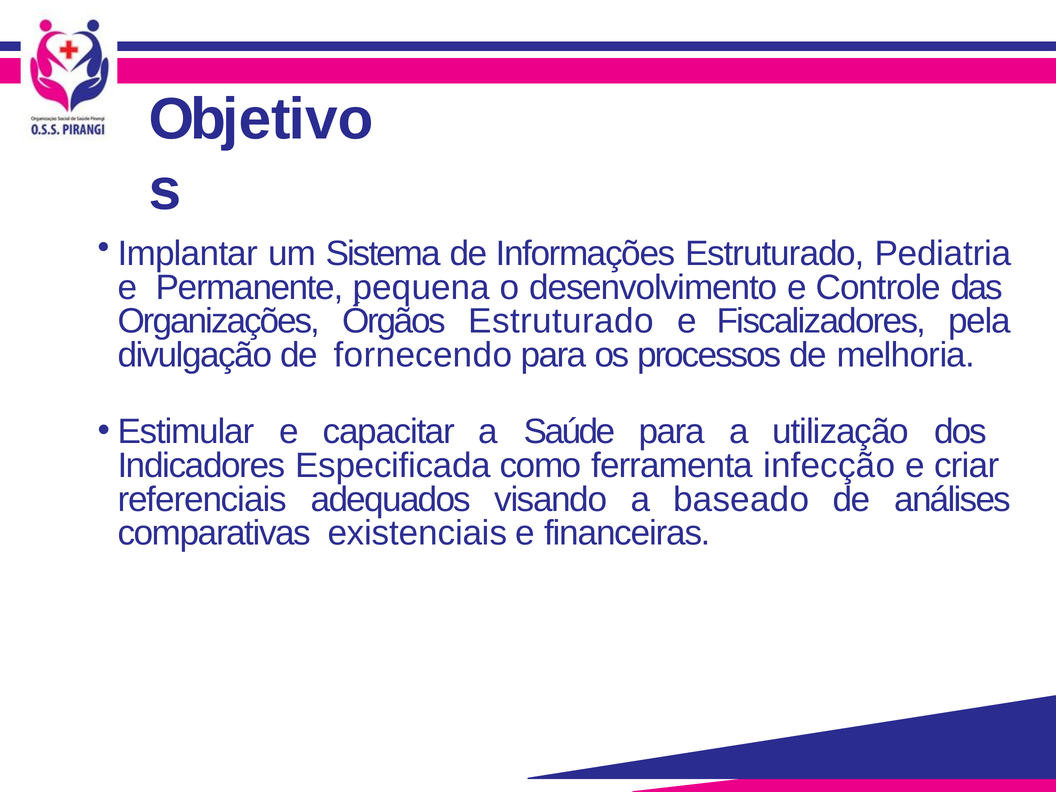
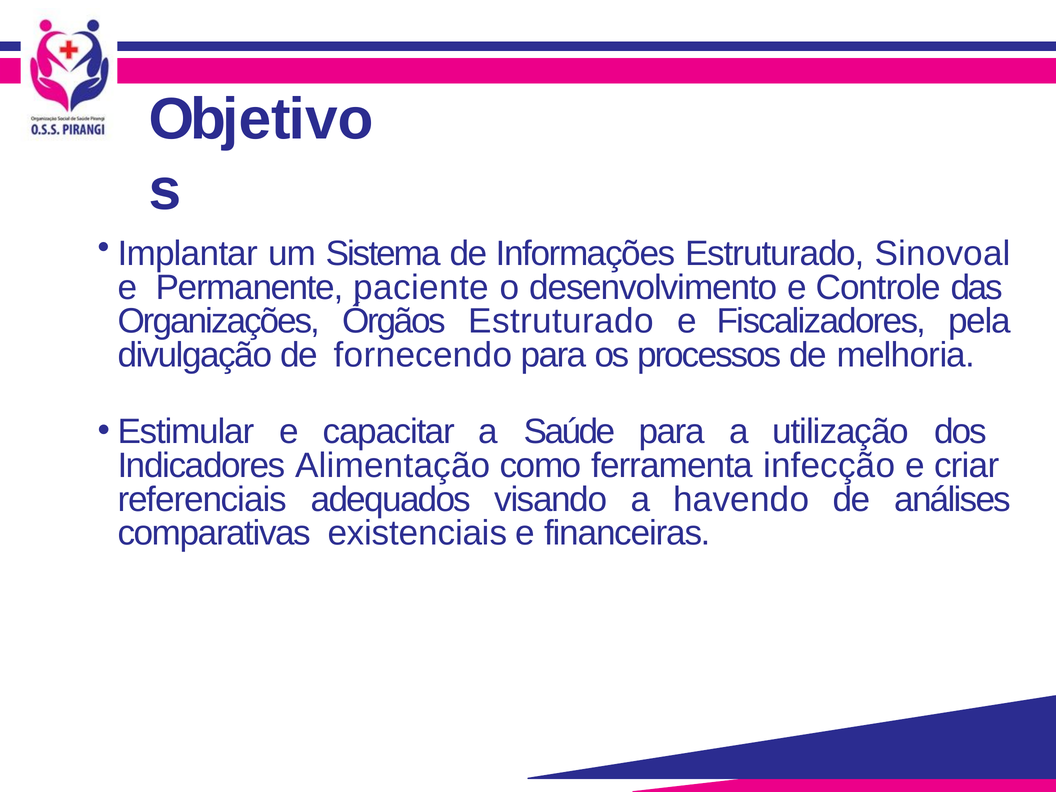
Pediatria: Pediatria -> Sinovoal
pequena: pequena -> paciente
Especificada: Especificada -> Alimentação
baseado: baseado -> havendo
